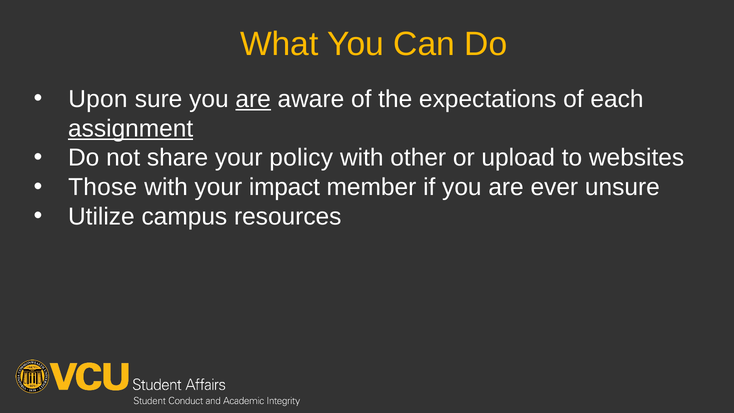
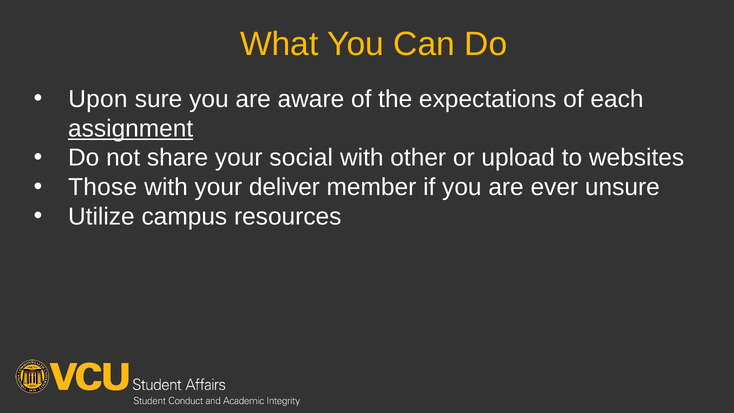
are at (253, 99) underline: present -> none
policy: policy -> social
impact: impact -> deliver
